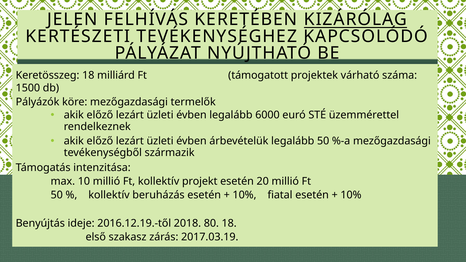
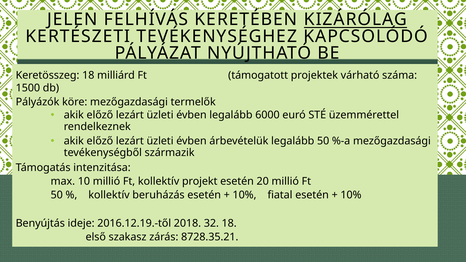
80: 80 -> 32
2017.03.19: 2017.03.19 -> 8728.35.21
